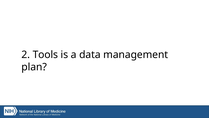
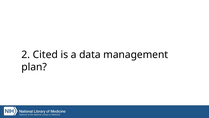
Tools: Tools -> Cited
